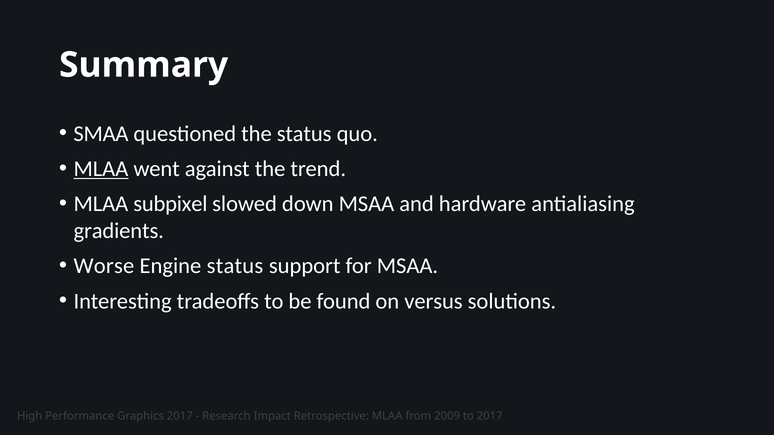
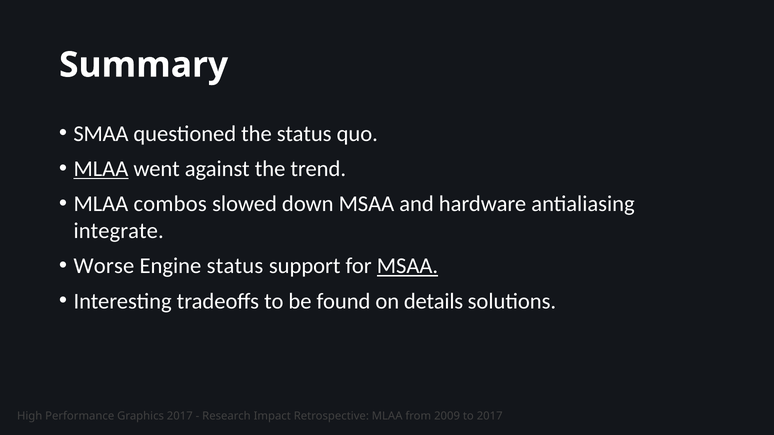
subpixel: subpixel -> combos
gradients: gradients -> integrate
MSAA at (407, 266) underline: none -> present
versus: versus -> details
